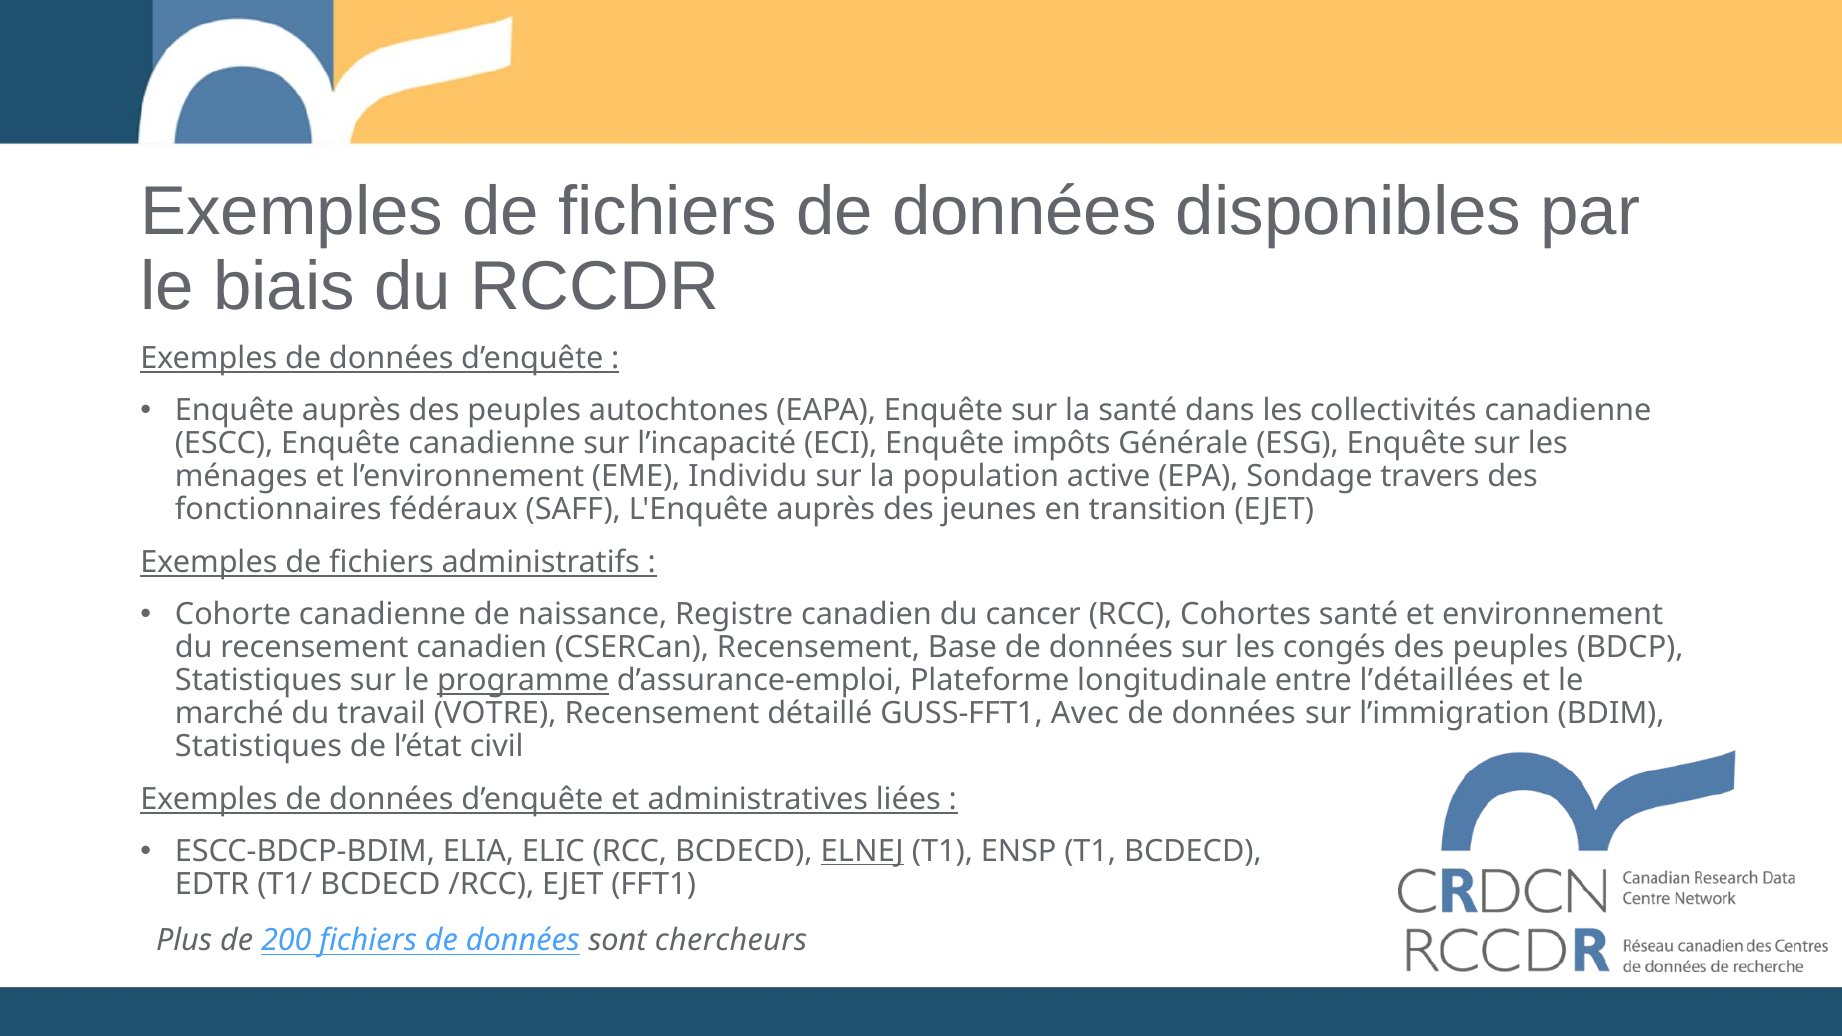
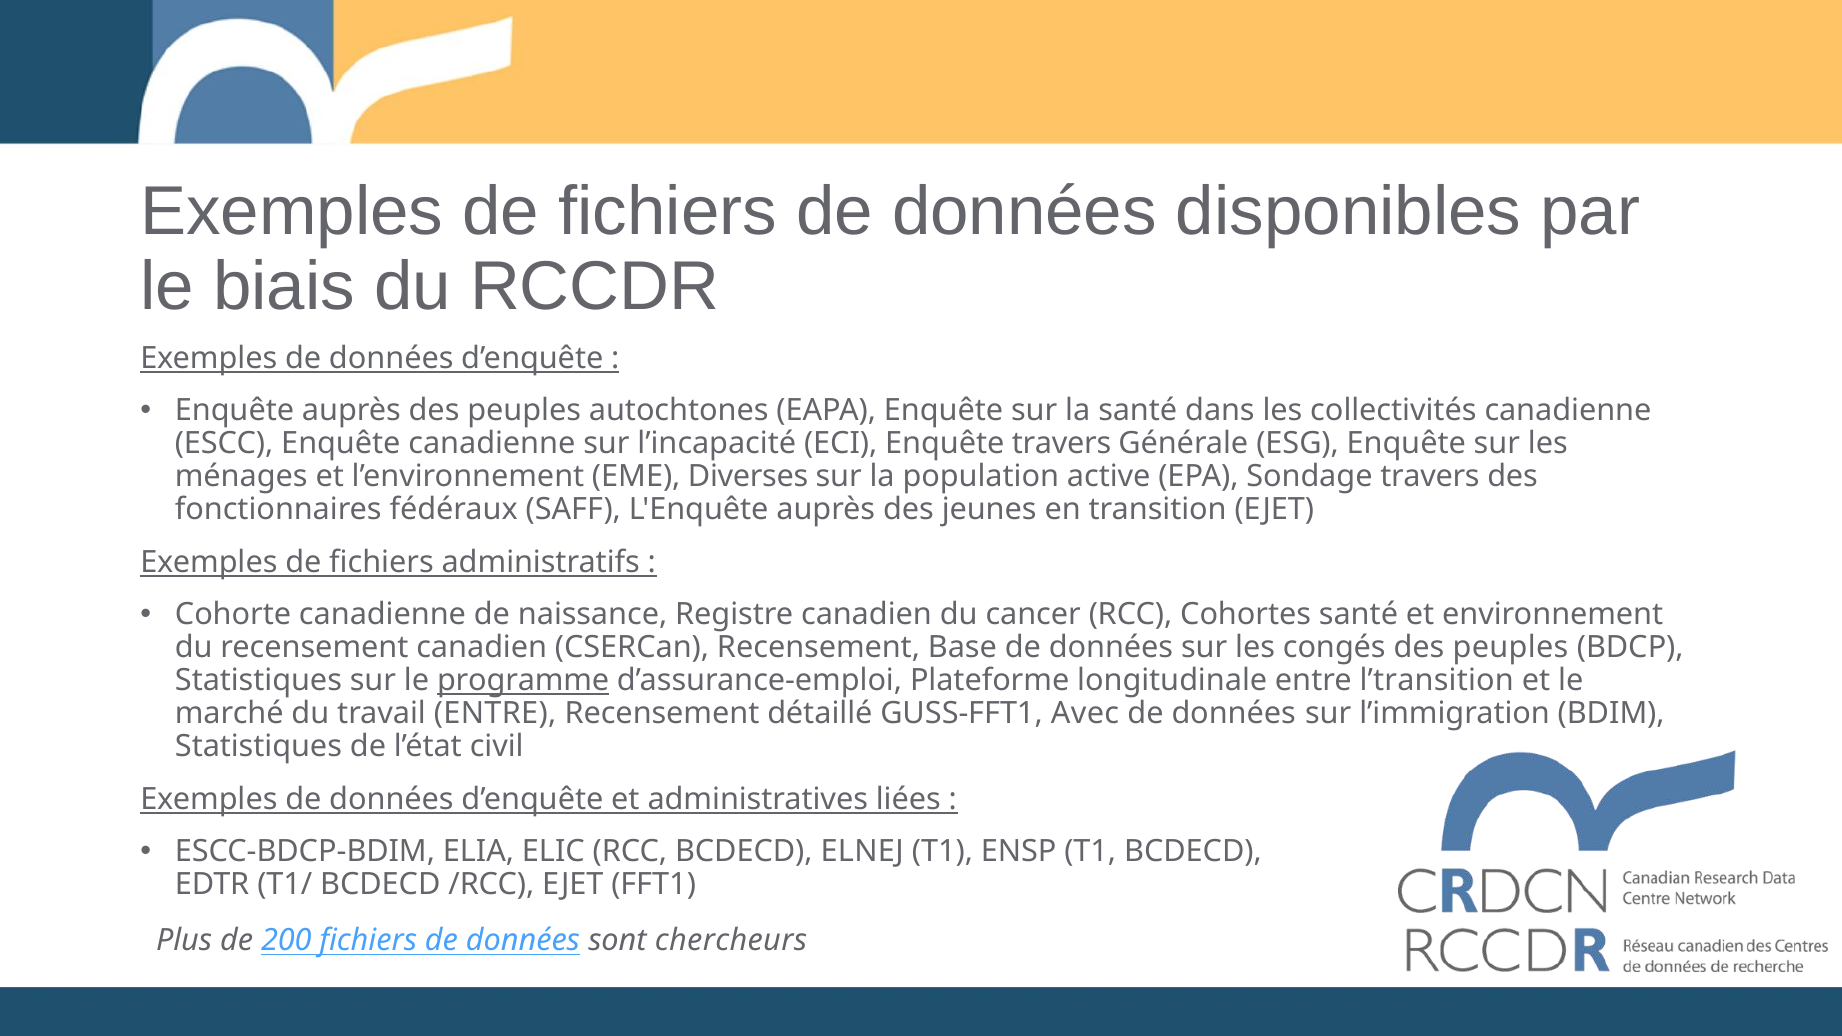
Enquête impôts: impôts -> travers
Individu: Individu -> Diverses
l’détaillées: l’détaillées -> l’transition
travail VOTRE: VOTRE -> ENTRE
ELNEJ underline: present -> none
